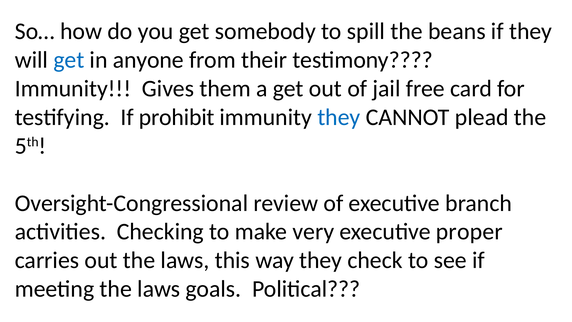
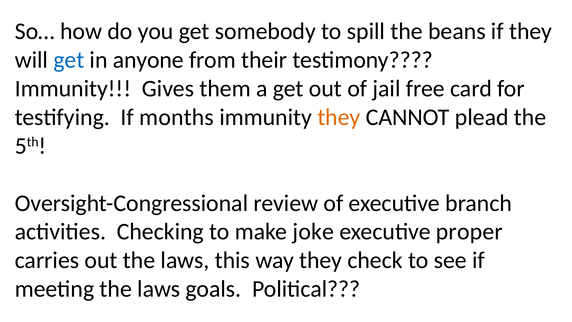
prohibit: prohibit -> months
they at (339, 117) colour: blue -> orange
very: very -> joke
